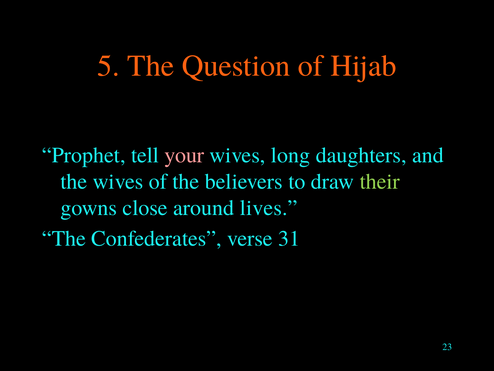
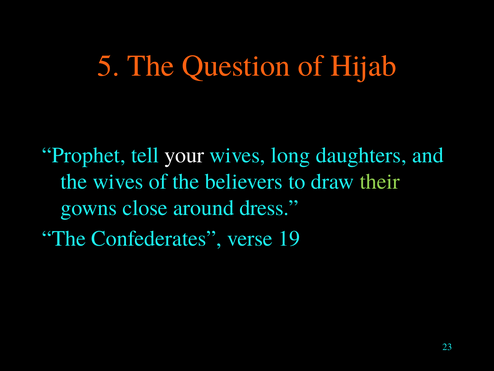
your colour: pink -> white
lives: lives -> dress
31: 31 -> 19
